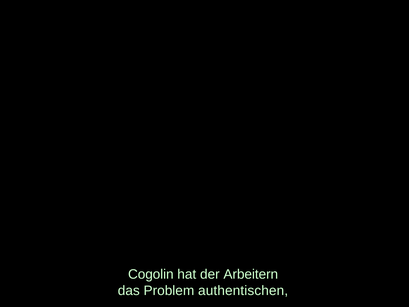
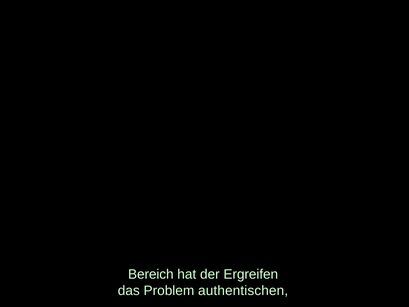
Cogolin: Cogolin -> Bereich
Arbeitern: Arbeitern -> Ergreifen
